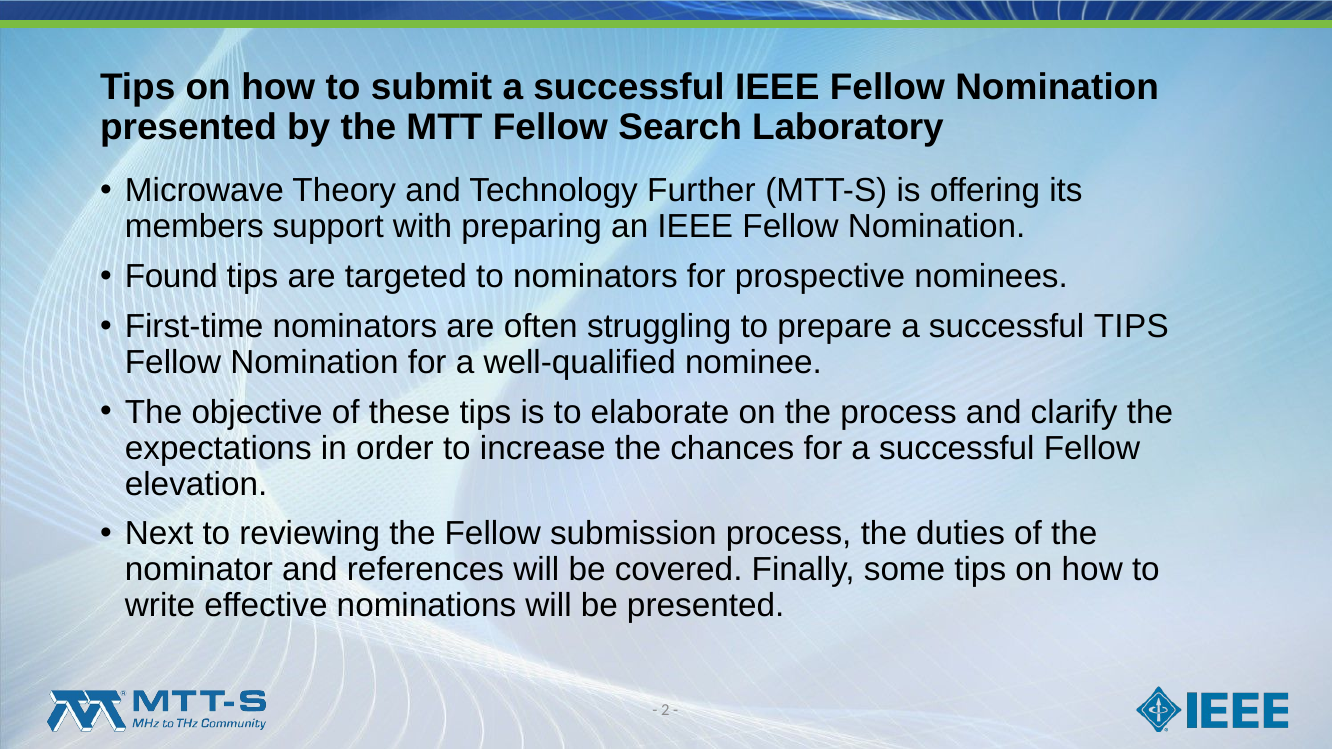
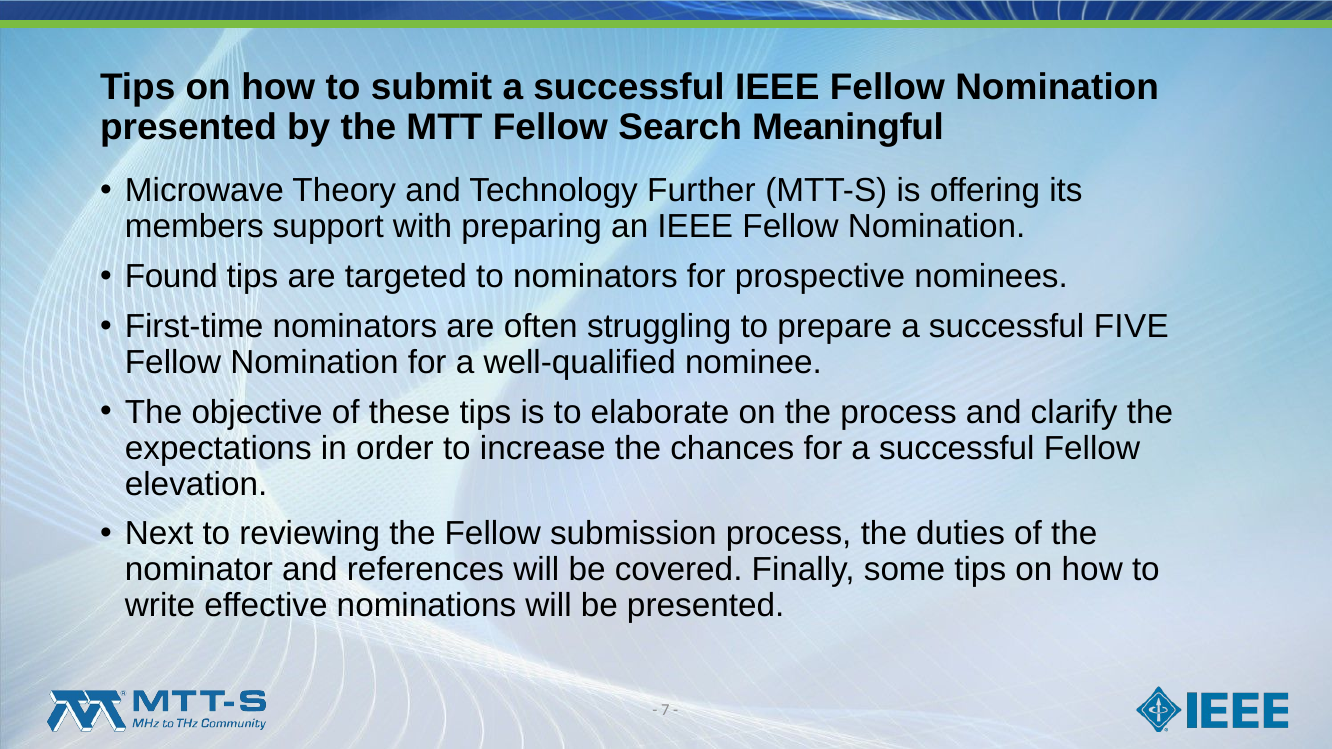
Laboratory: Laboratory -> Meaningful
successful TIPS: TIPS -> FIVE
2: 2 -> 7
